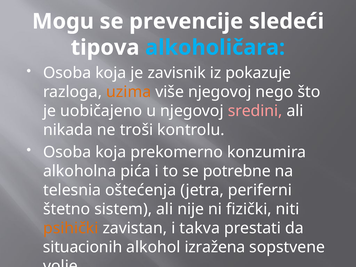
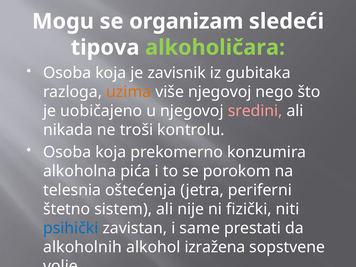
prevencije: prevencije -> organizam
alkoholičara colour: light blue -> light green
pokazuje: pokazuje -> gubitaka
potrebne: potrebne -> porokom
psihički colour: orange -> blue
takva: takva -> same
situacionih: situacionih -> alkoholnih
